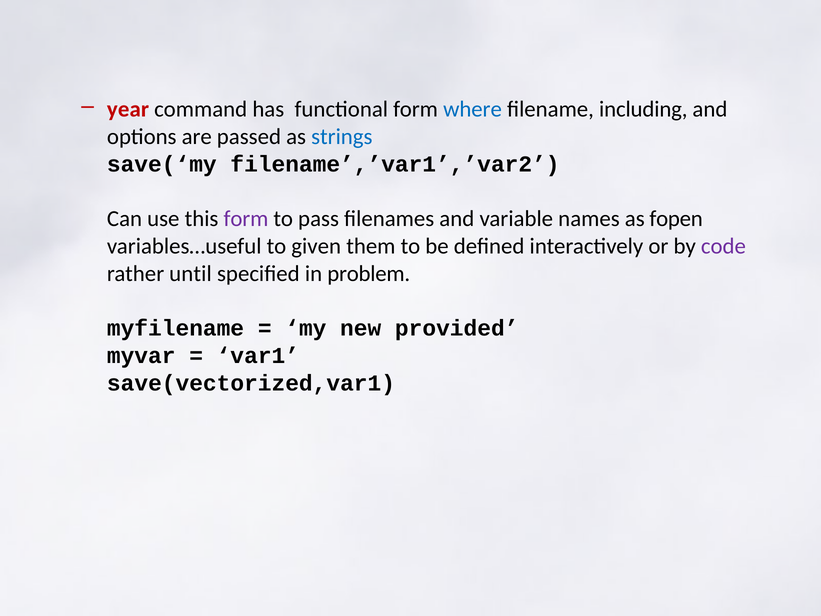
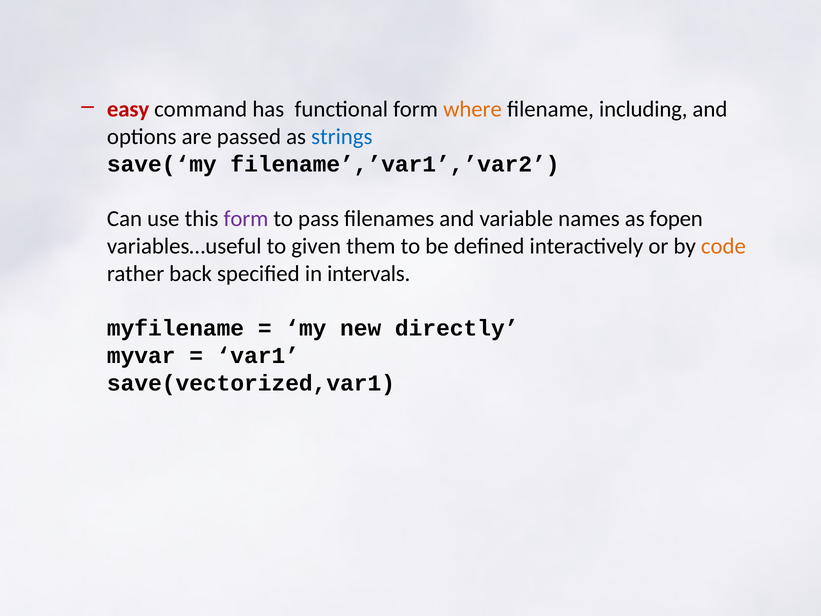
year: year -> easy
where colour: blue -> orange
code colour: purple -> orange
until: until -> back
problem: problem -> intervals
provided: provided -> directly
